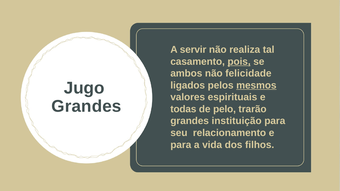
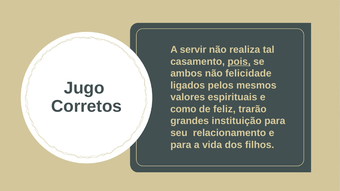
mesmos underline: present -> none
Grandes at (86, 106): Grandes -> Corretos
todas: todas -> como
pelo: pelo -> feliz
